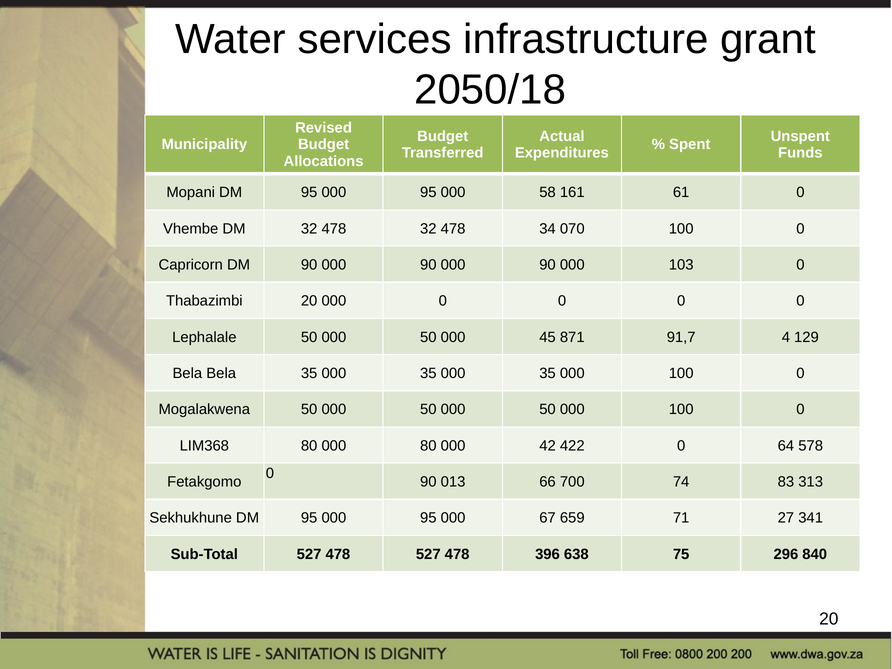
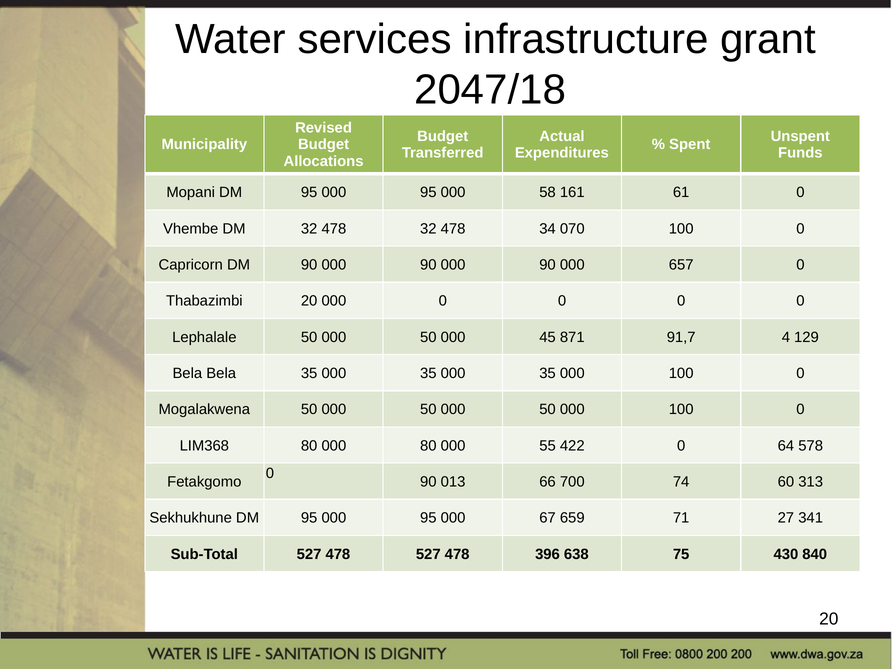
2050/18: 2050/18 -> 2047/18
103: 103 -> 657
42: 42 -> 55
83: 83 -> 60
296: 296 -> 430
